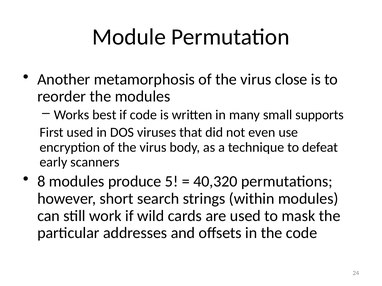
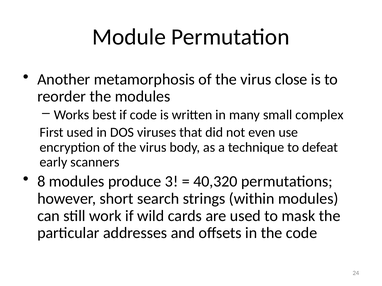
supports: supports -> complex
5: 5 -> 3
